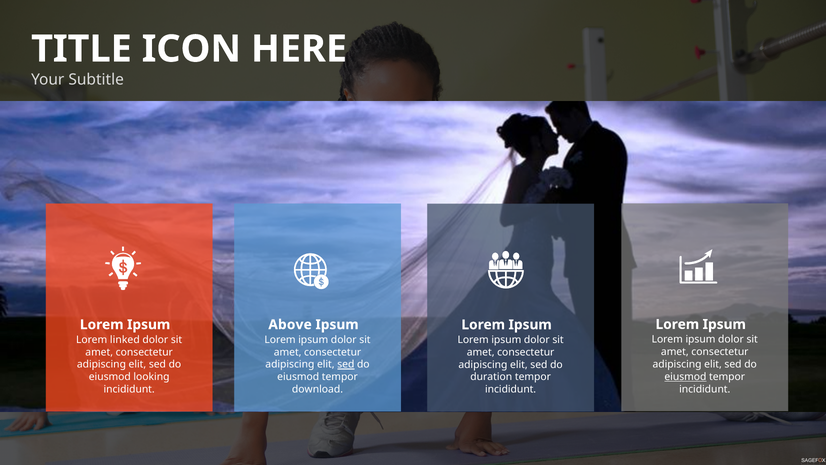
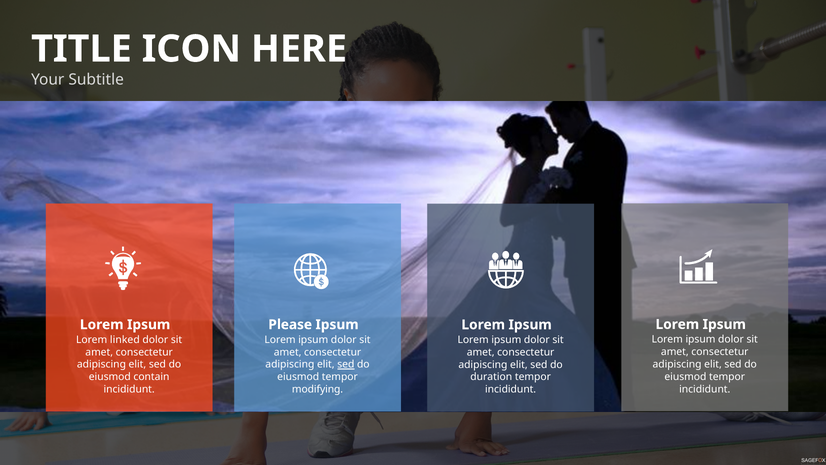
Above: Above -> Please
eiusmod at (685, 376) underline: present -> none
looking: looking -> contain
download: download -> modifying
